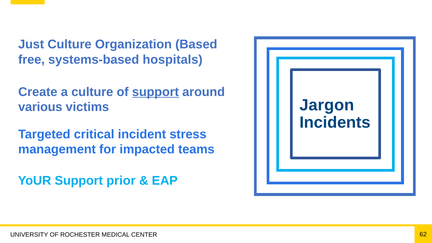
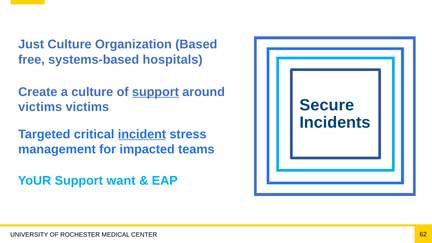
Jargon: Jargon -> Secure
various at (40, 107): various -> victims
incident underline: none -> present
prior: prior -> want
